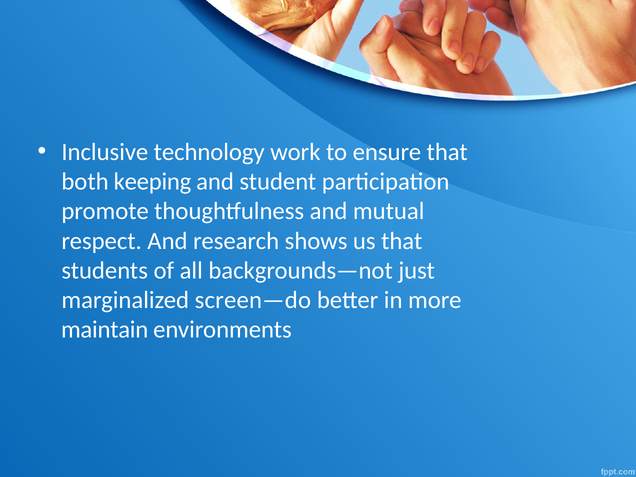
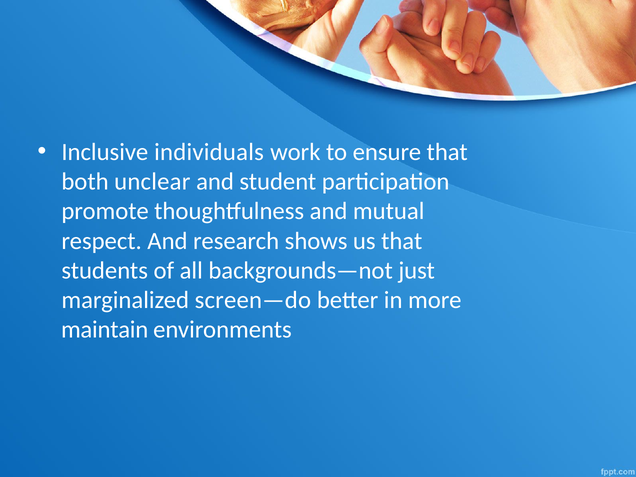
technology: technology -> individuals
keeping: keeping -> unclear
